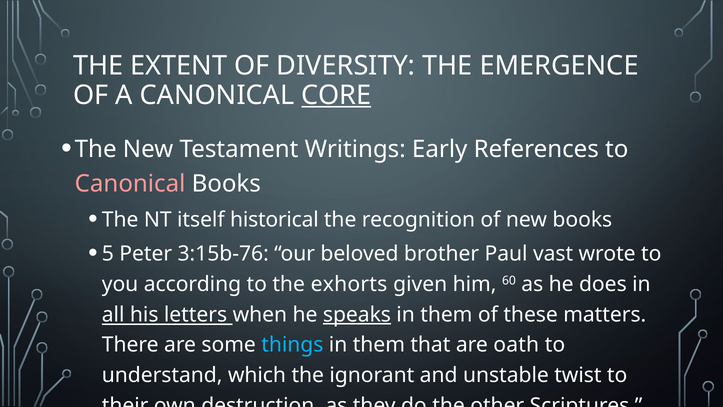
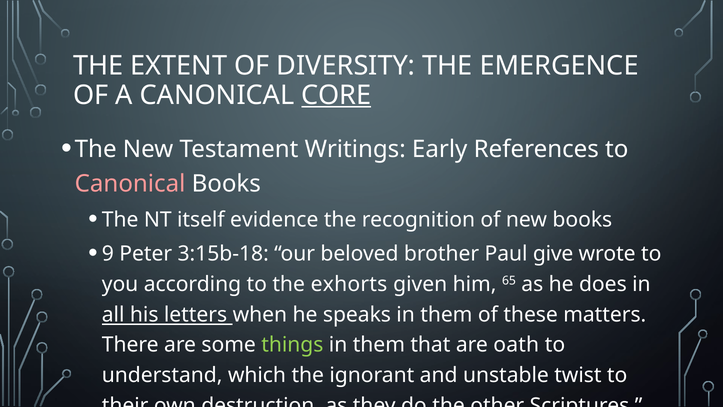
historical: historical -> evidence
5: 5 -> 9
3:15b-76: 3:15b-76 -> 3:15b-18
vast: vast -> give
60: 60 -> 65
speaks underline: present -> none
things colour: light blue -> light green
